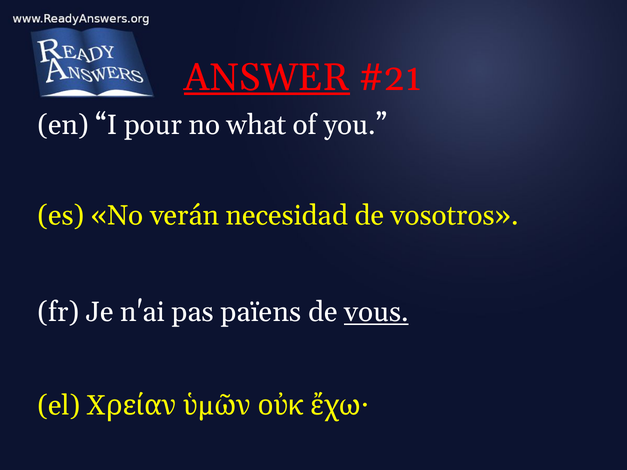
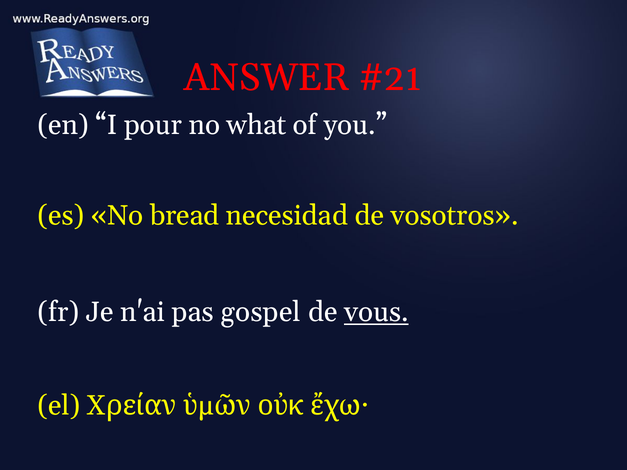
ANSWER underline: present -> none
verán: verán -> bread
païens: païens -> gospel
